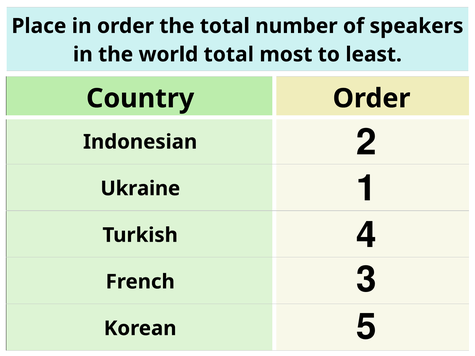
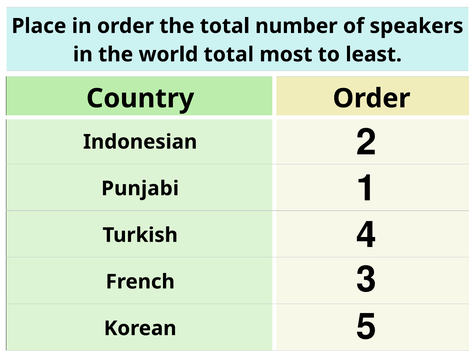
Ukraine: Ukraine -> Punjabi
